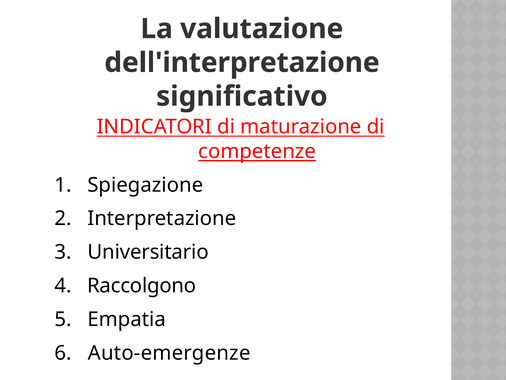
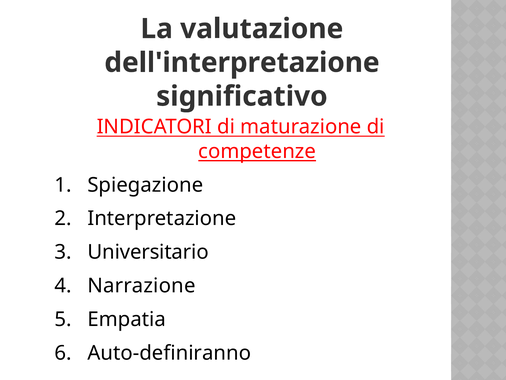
Raccolgono: Raccolgono -> Narrazione
Auto-emergenze: Auto-emergenze -> Auto-definiranno
